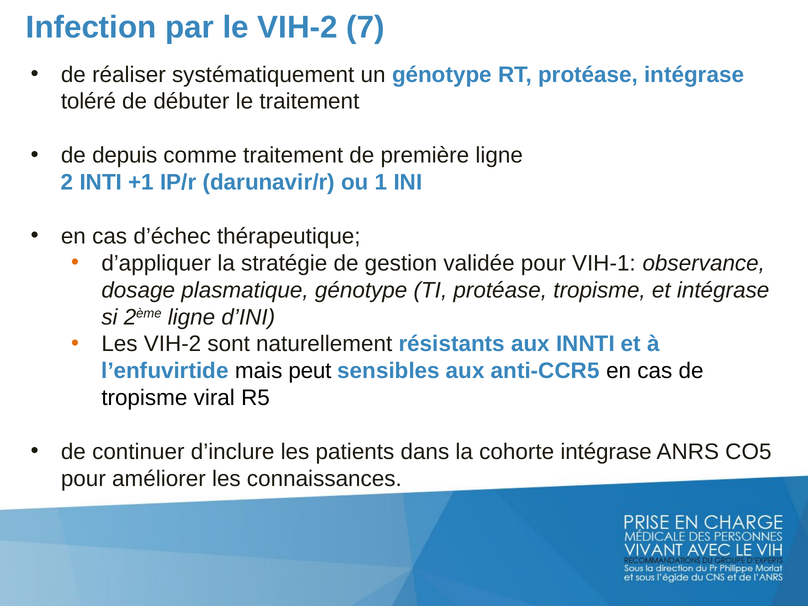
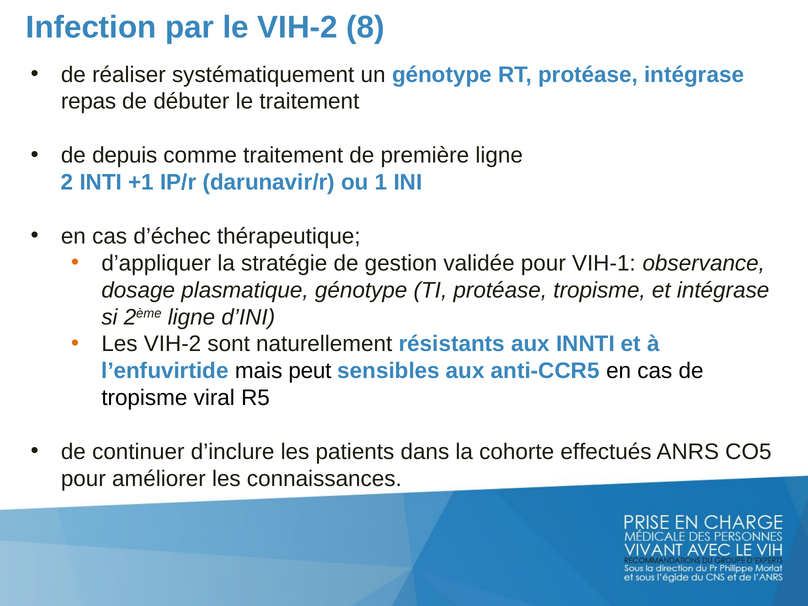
7: 7 -> 8
toléré: toléré -> repas
cohorte intégrase: intégrase -> effectués
